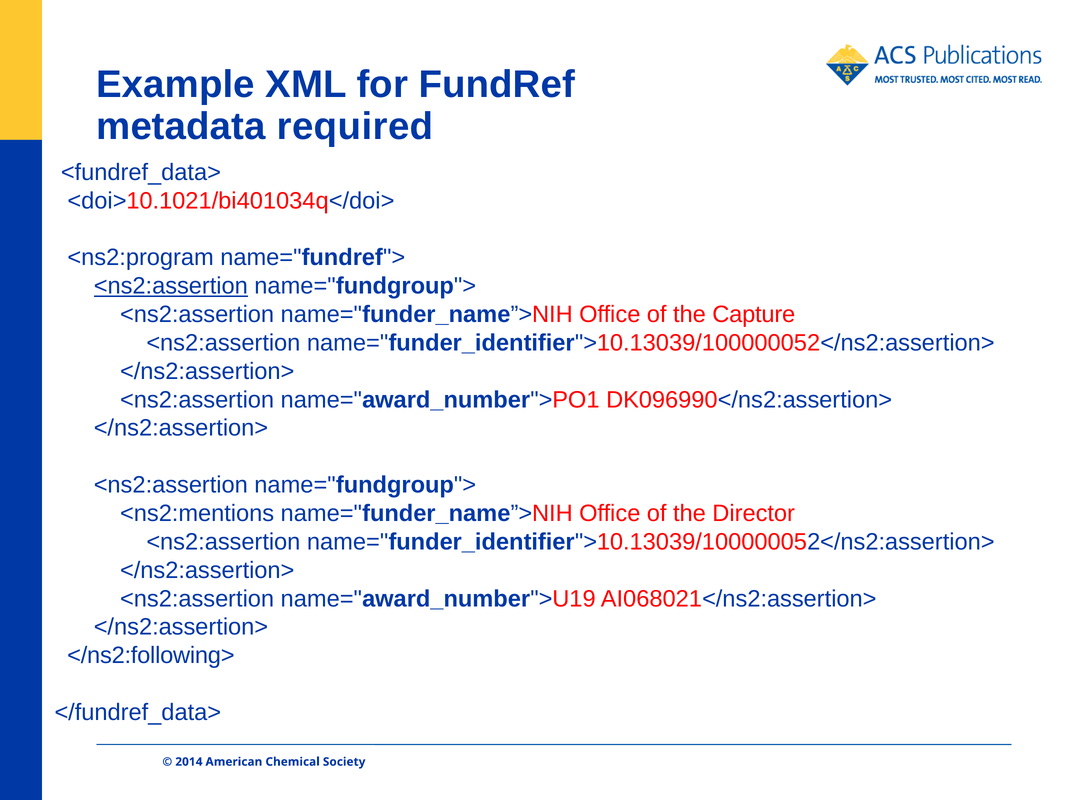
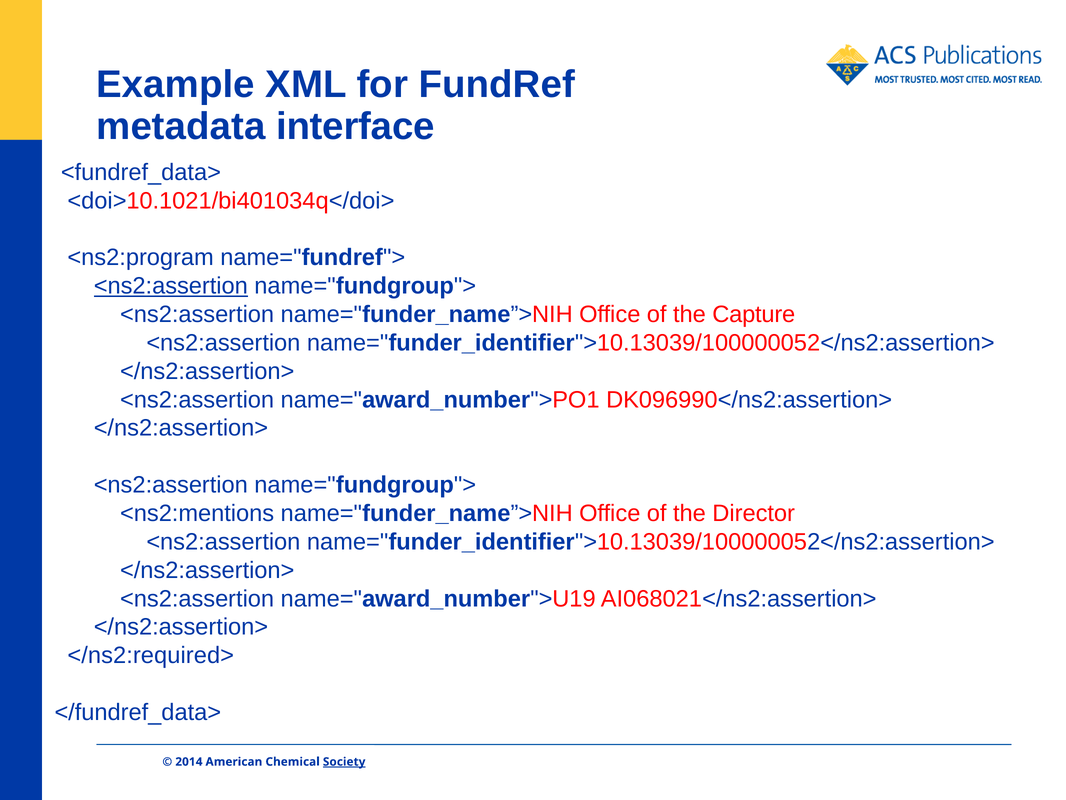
required: required -> interface
</ns2:following>: </ns2:following> -> </ns2:required>
Society underline: none -> present
